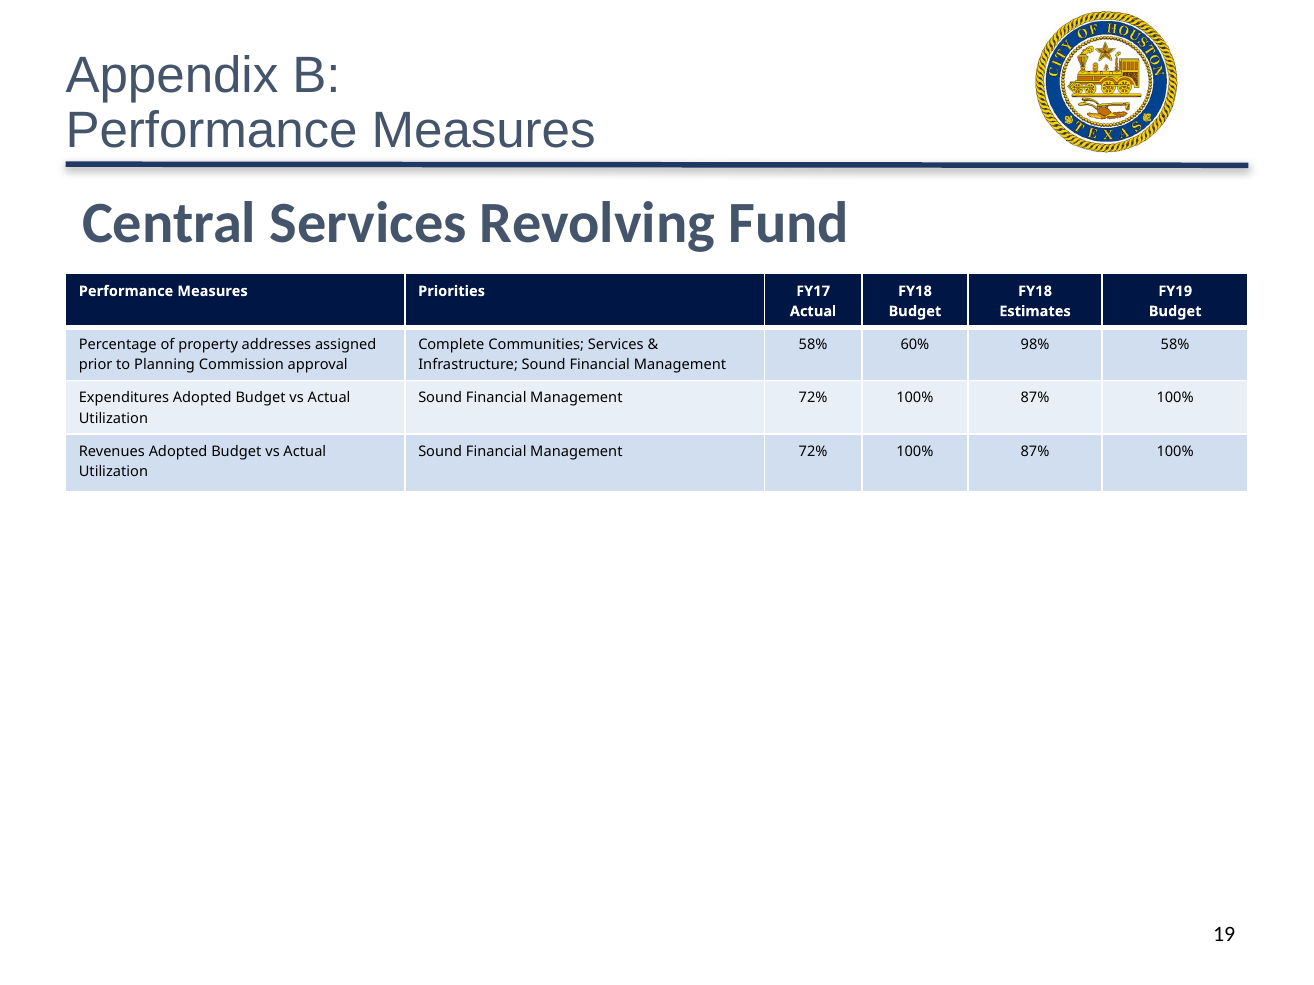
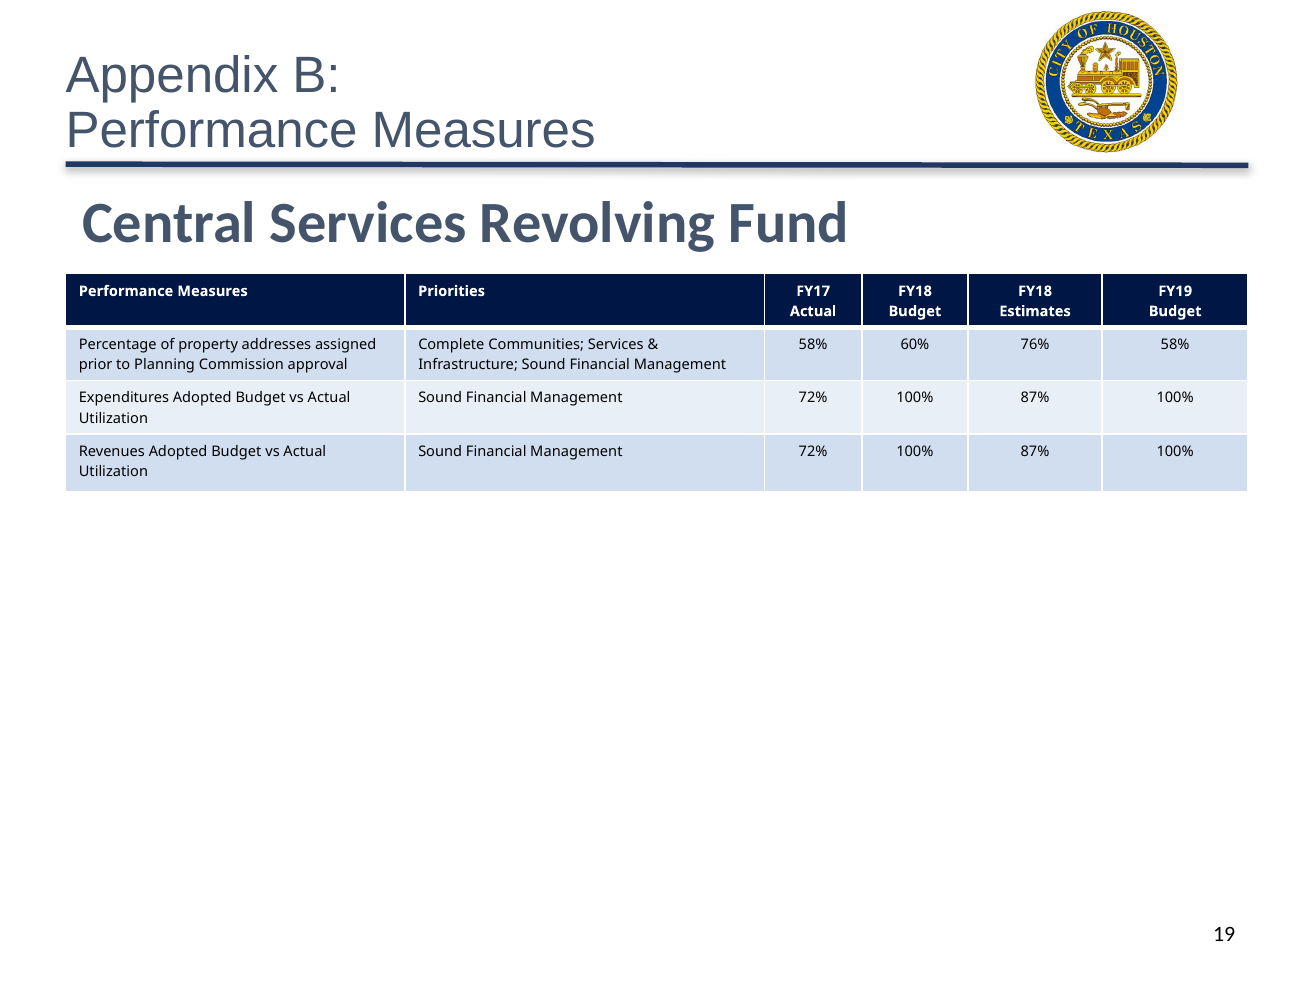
98%: 98% -> 76%
